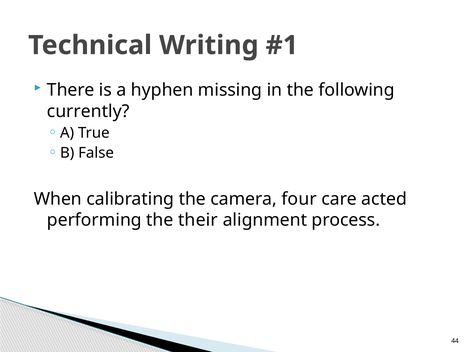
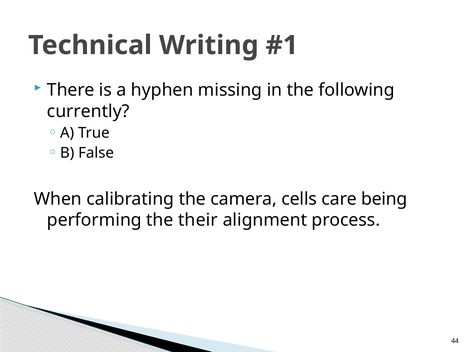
four: four -> cells
acted: acted -> being
